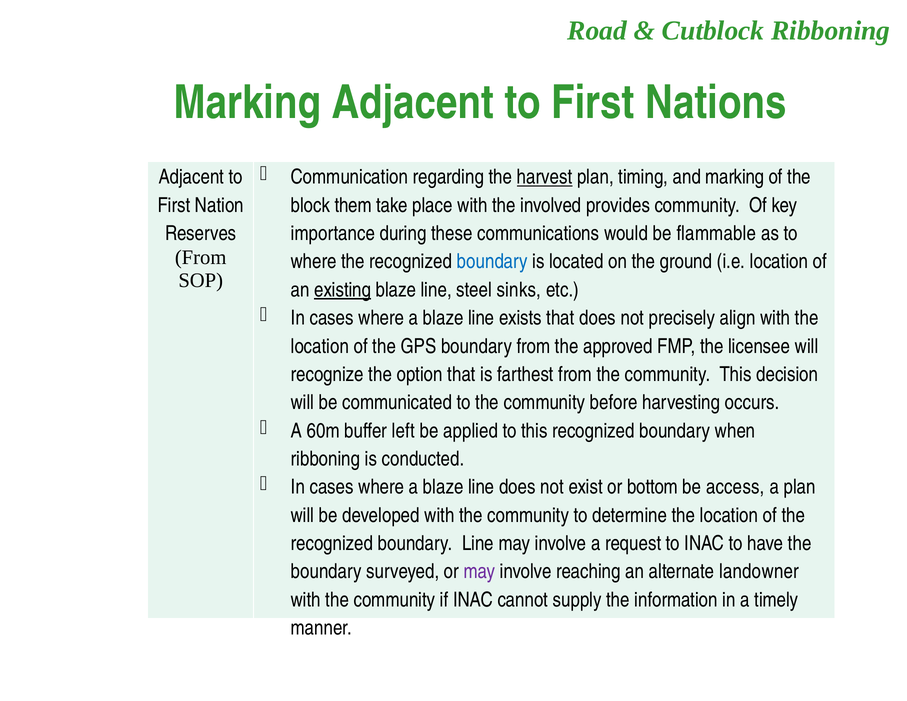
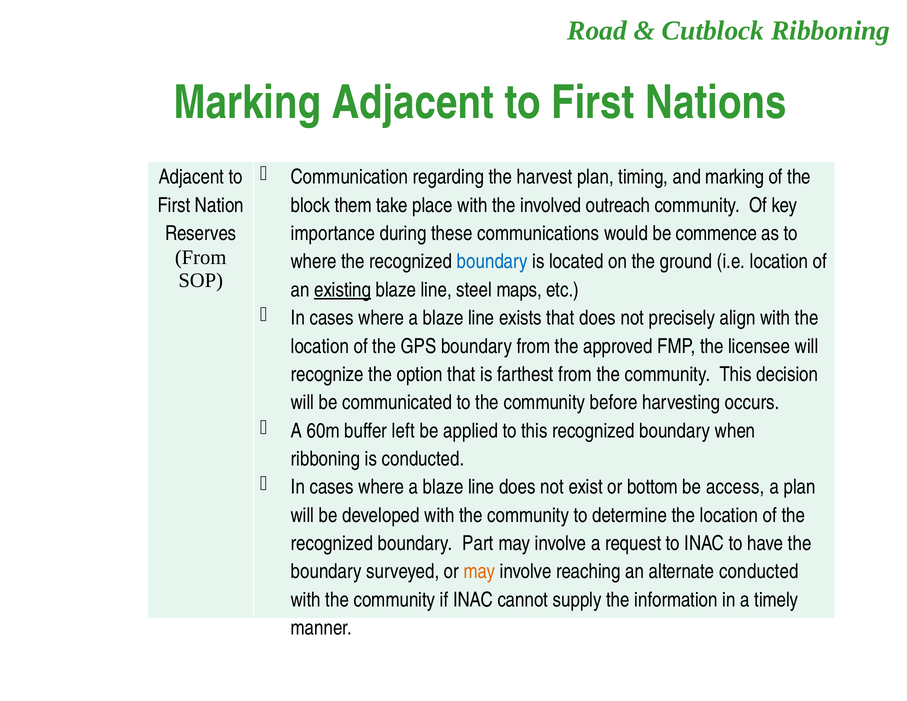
harvest underline: present -> none
provides: provides -> outreach
flammable: flammable -> commence
sinks: sinks -> maps
boundary Line: Line -> Part
may at (479, 572) colour: purple -> orange
alternate landowner: landowner -> conducted
